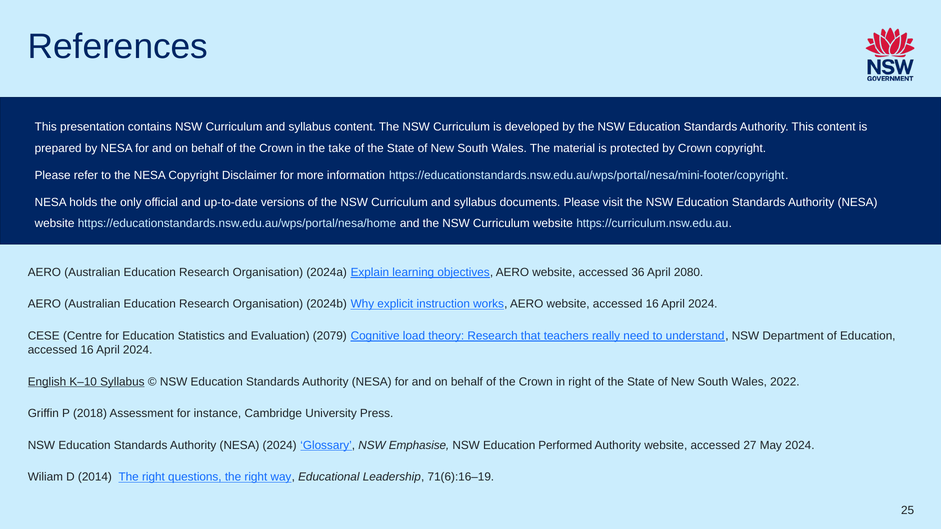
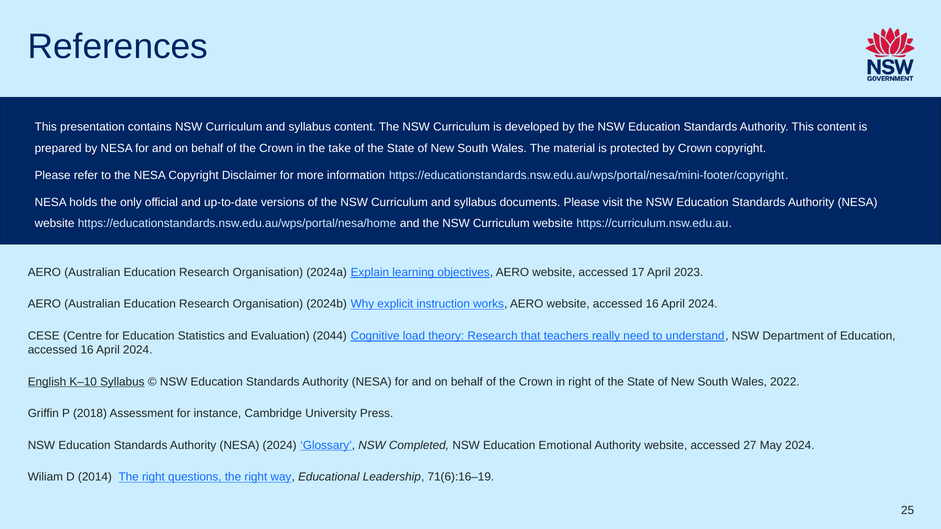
36: 36 -> 17
2080: 2080 -> 2023
2079: 2079 -> 2044
Emphasise: Emphasise -> Completed
Performed: Performed -> Emotional
